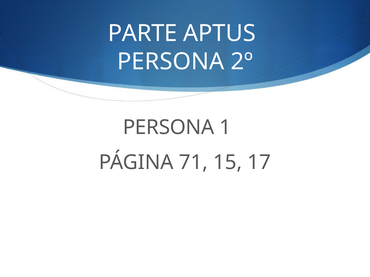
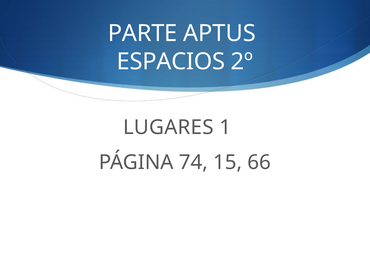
PERSONA at (171, 62): PERSONA -> ESPACIOS
PERSONA at (169, 128): PERSONA -> LUGARES
71: 71 -> 74
17: 17 -> 66
